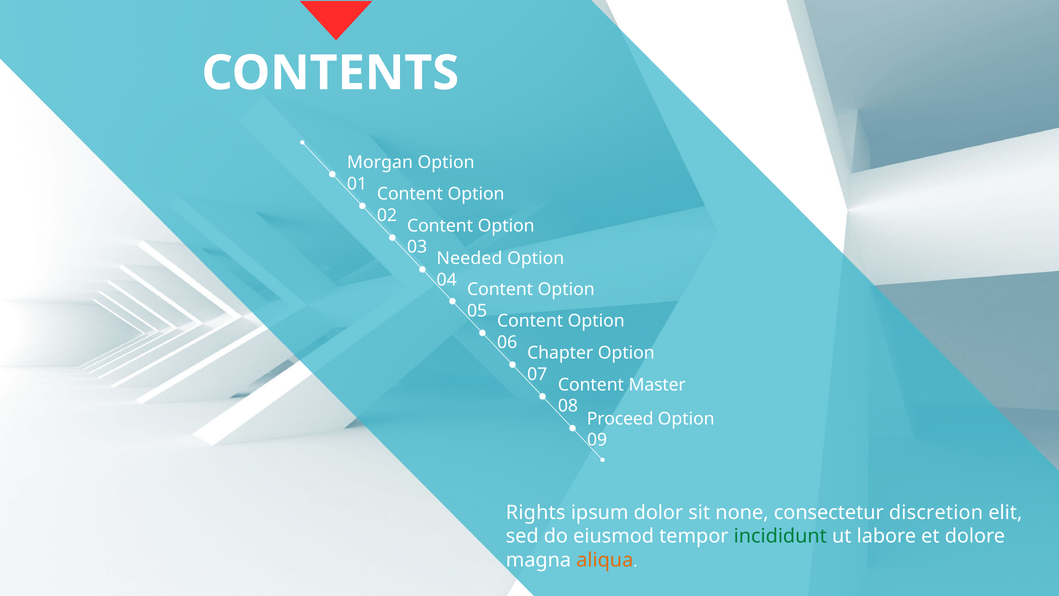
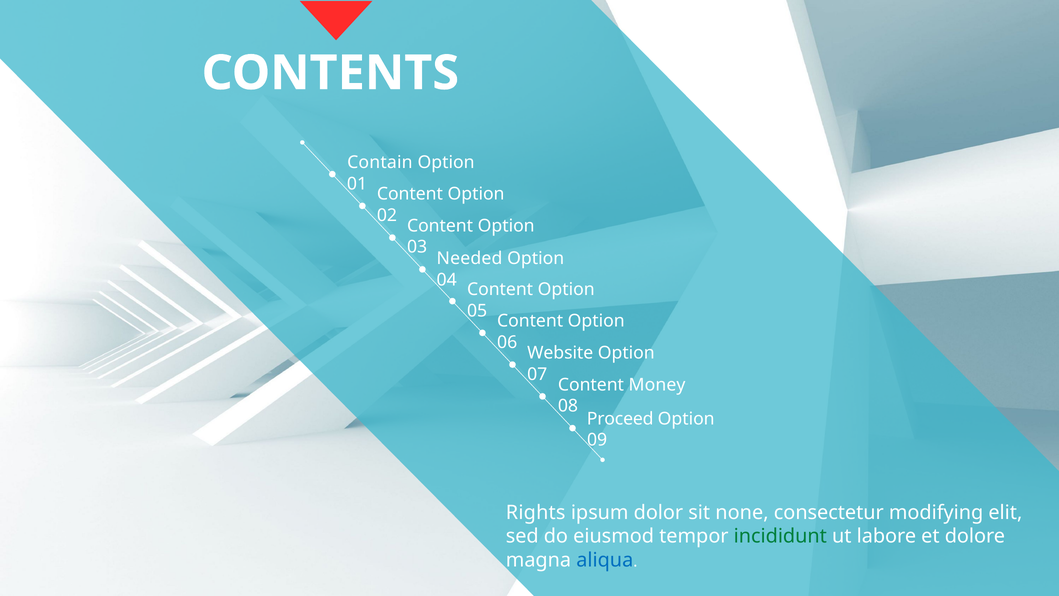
Morgan: Morgan -> Contain
Chapter: Chapter -> Website
Master: Master -> Money
discretion: discretion -> modifying
aliqua colour: orange -> blue
